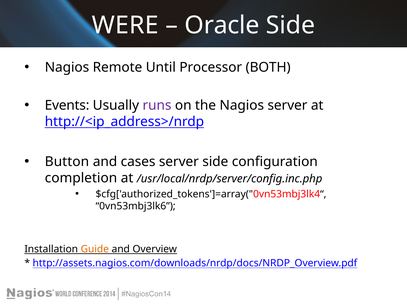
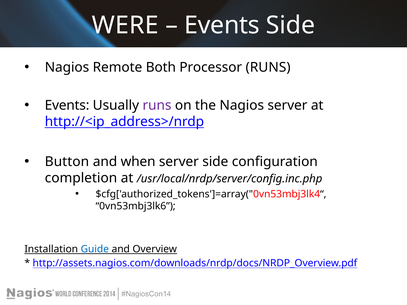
Oracle at (222, 25): Oracle -> Events
Until: Until -> Both
Processor BOTH: BOTH -> RUNS
cases: cases -> when
Guide colour: orange -> blue
